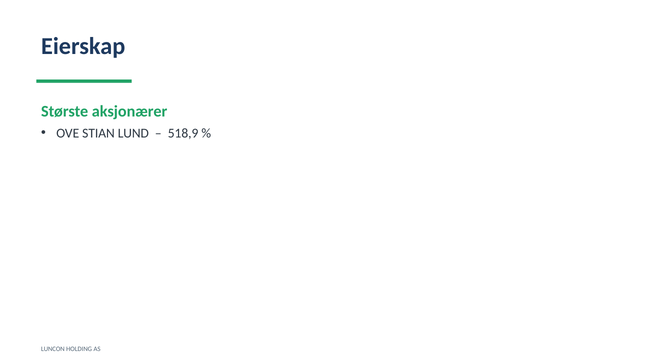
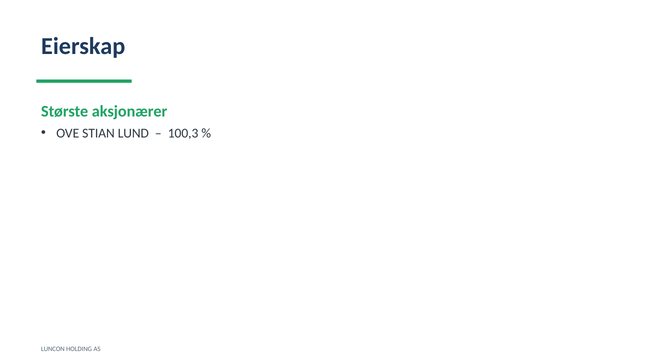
518,9: 518,9 -> 100,3
